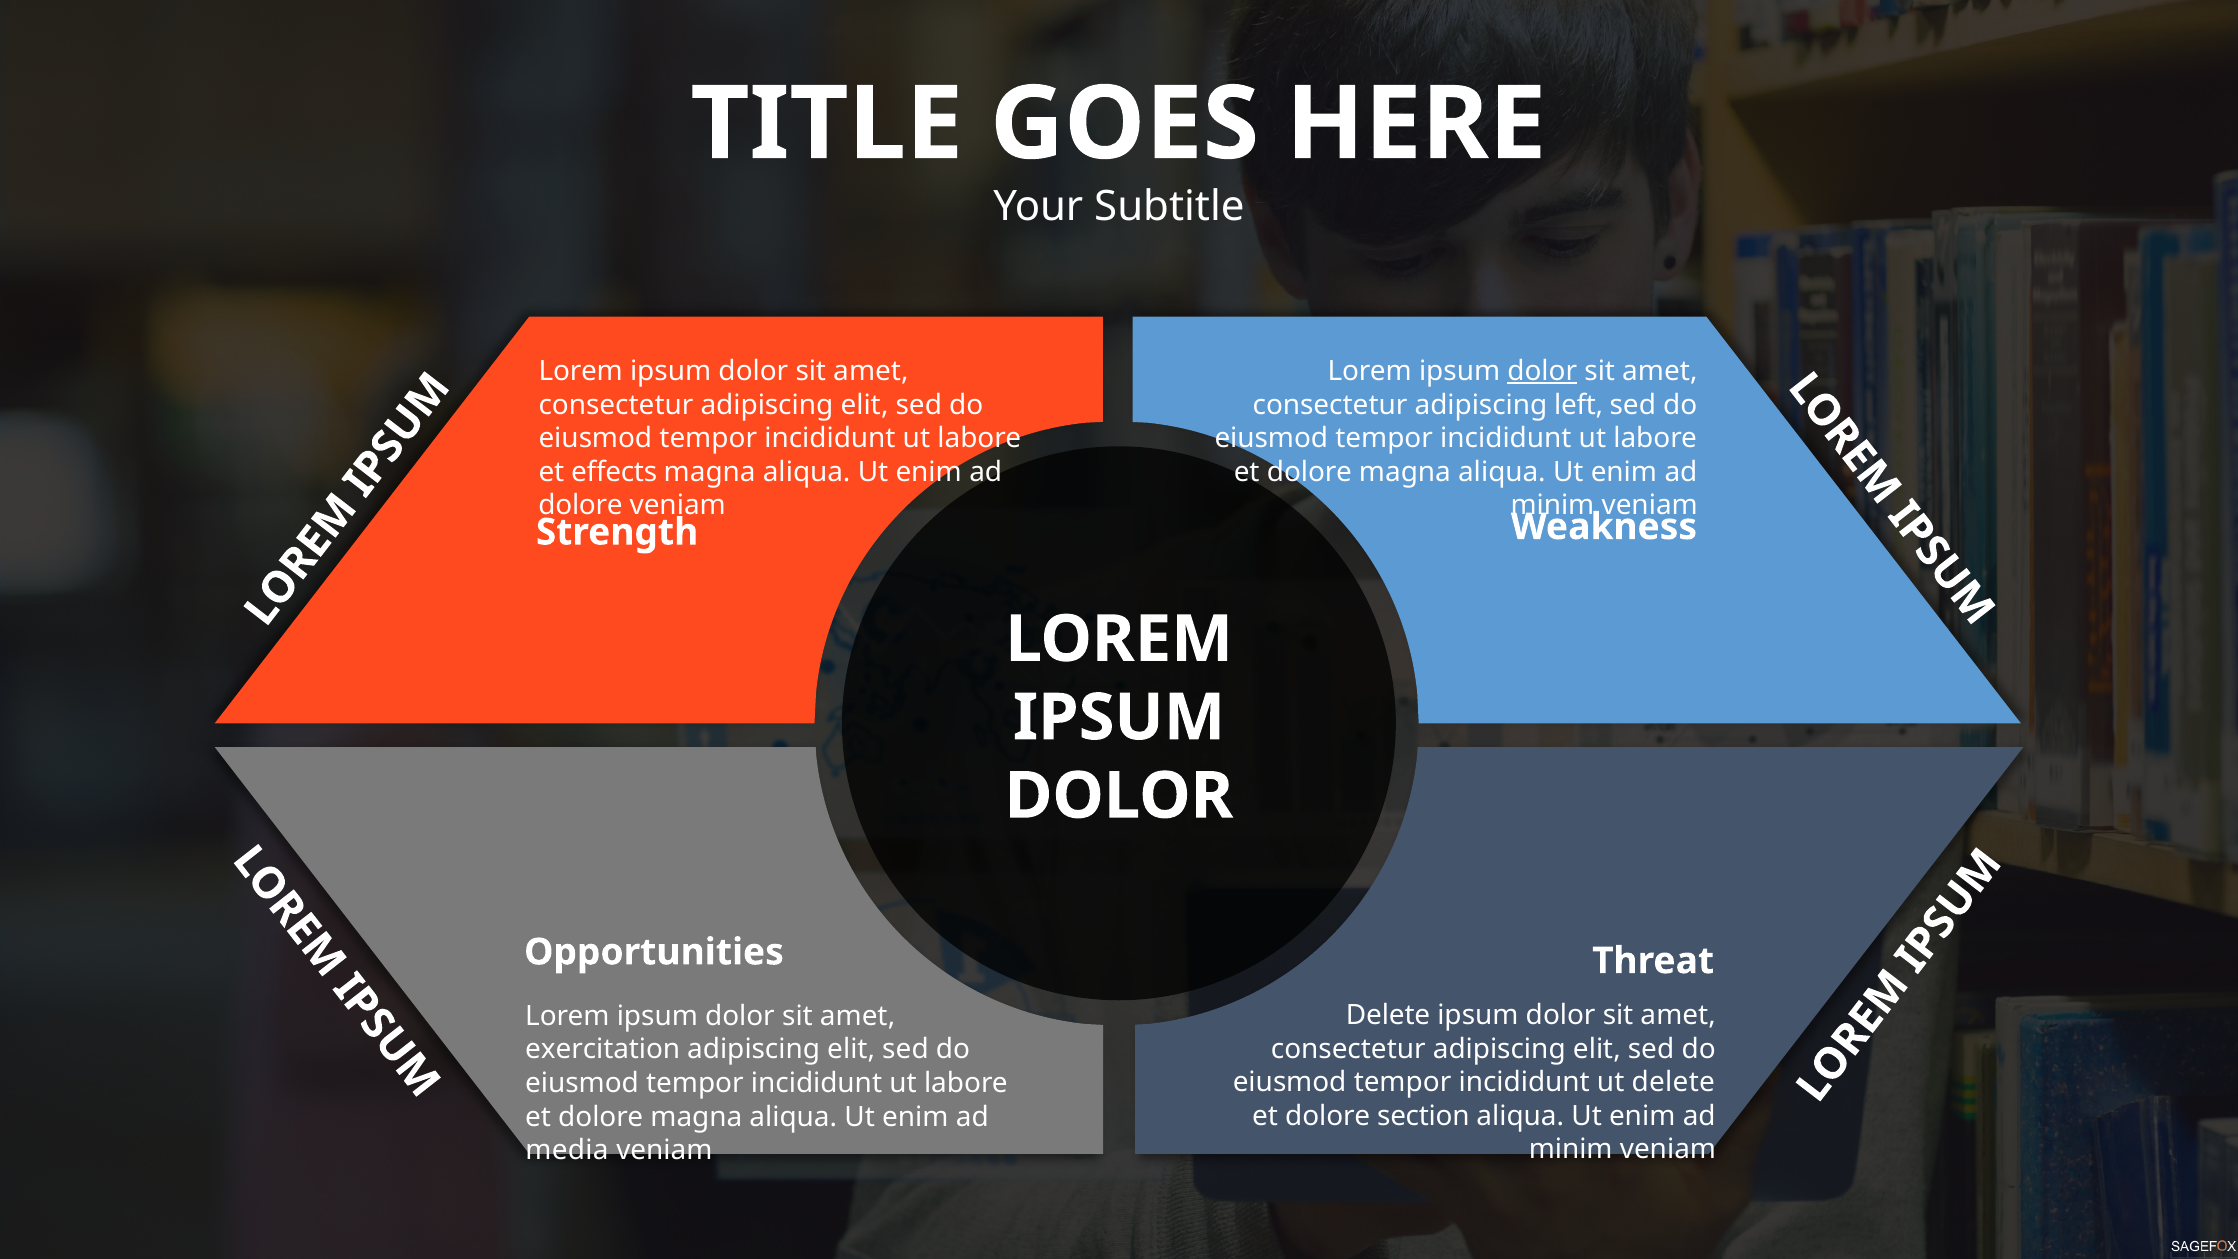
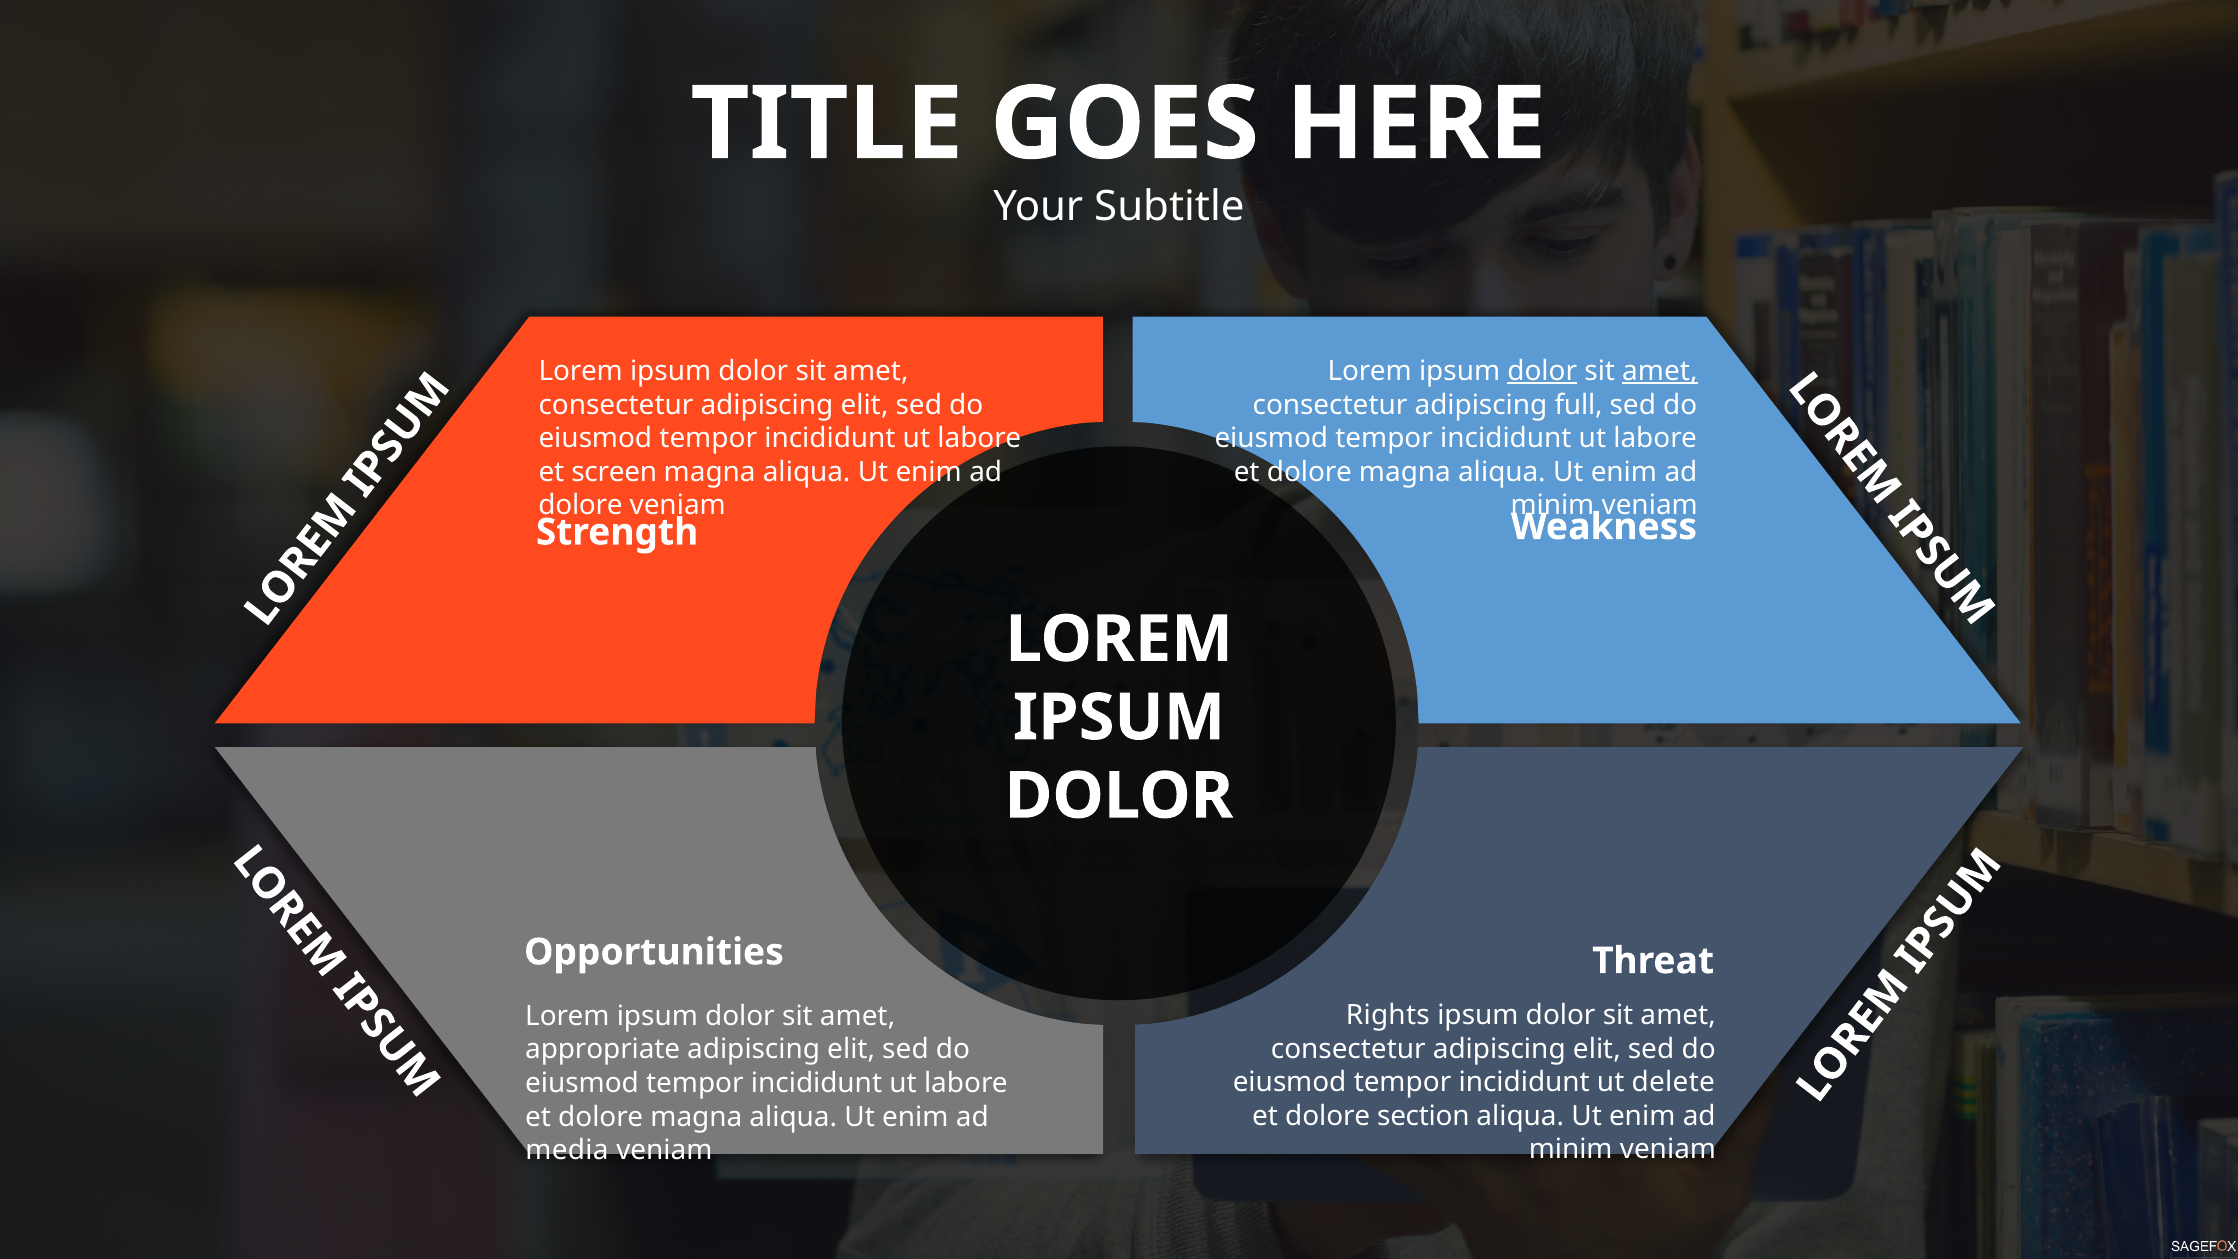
amet at (1660, 371) underline: none -> present
left: left -> full
effects: effects -> screen
Delete at (1388, 1015): Delete -> Rights
exercitation: exercitation -> appropriate
